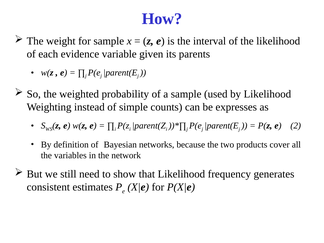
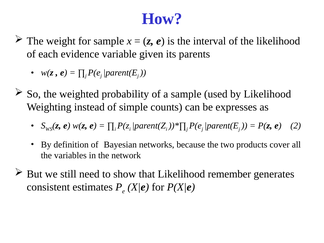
frequency: frequency -> remember
